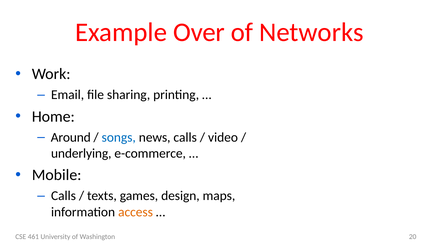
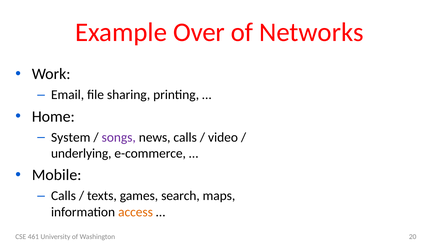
Around: Around -> System
songs colour: blue -> purple
design: design -> search
